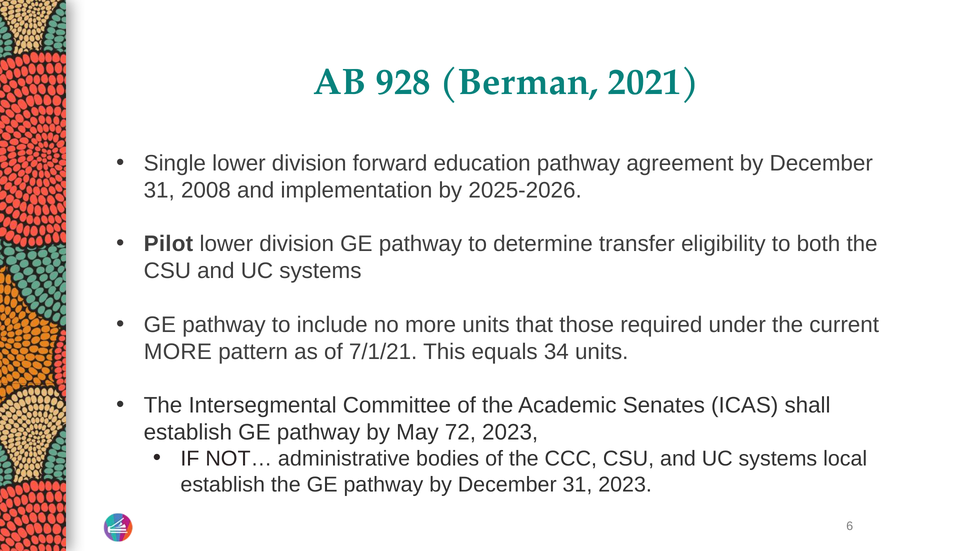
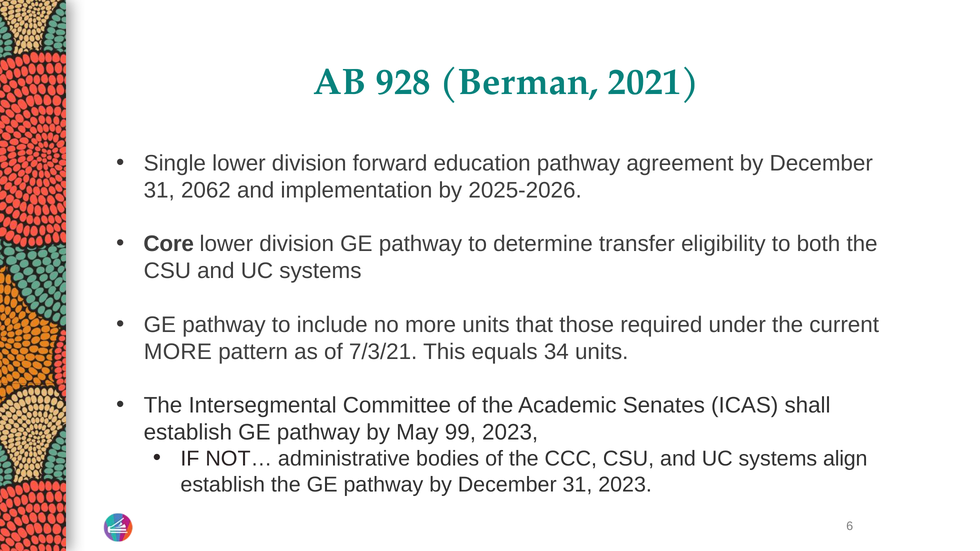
2008: 2008 -> 2062
Pilot: Pilot -> Core
7/1/21: 7/1/21 -> 7/3/21
72: 72 -> 99
local: local -> align
